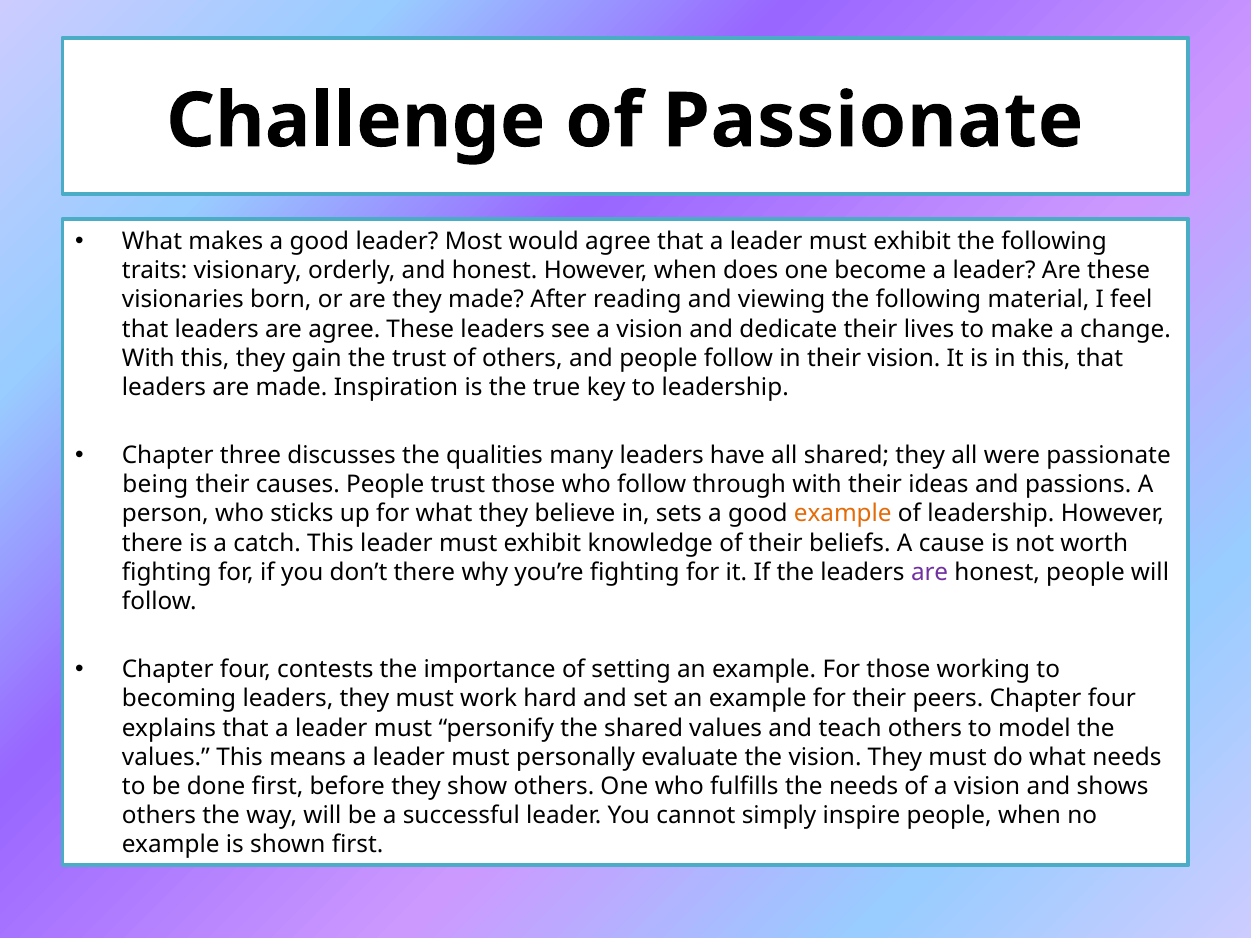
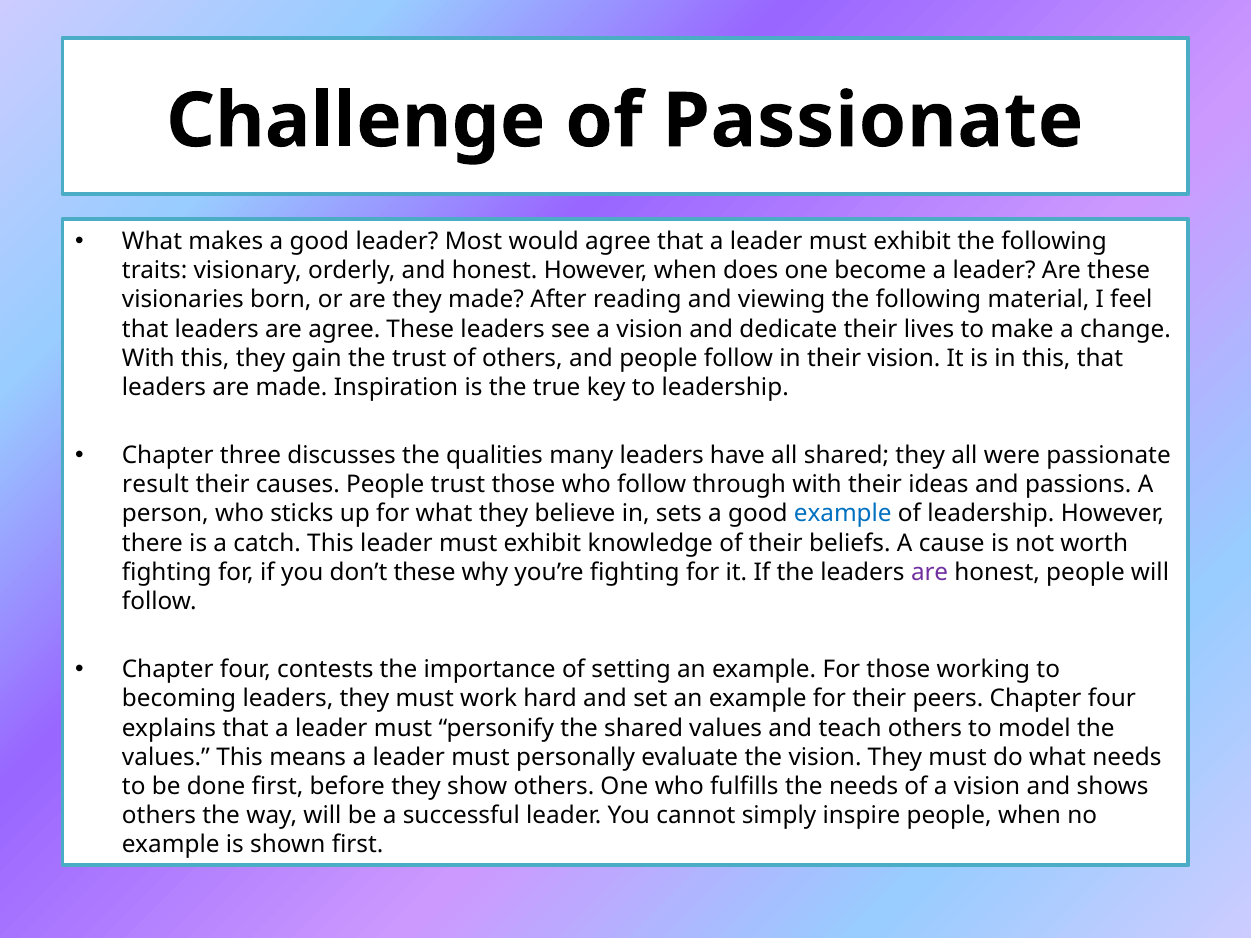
being: being -> result
example at (843, 514) colour: orange -> blue
don’t there: there -> these
